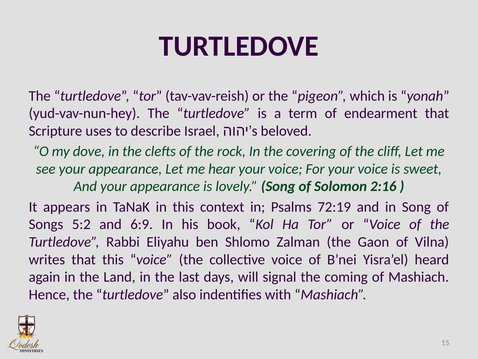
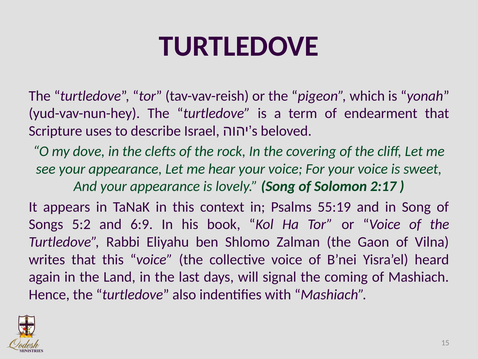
2:16: 2:16 -> 2:17
72:19: 72:19 -> 55:19
